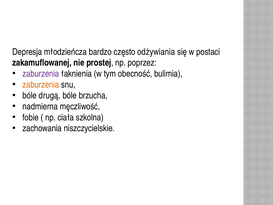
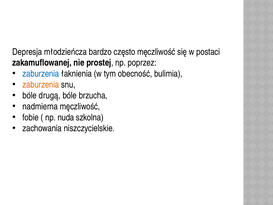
często odżywiania: odżywiania -> męczliwość
zaburzenia at (41, 74) colour: purple -> blue
ciała: ciała -> nuda
